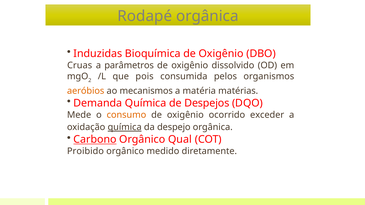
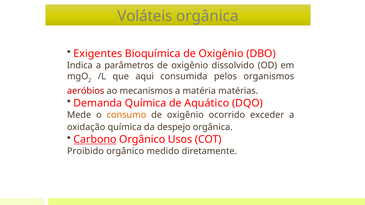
Rodapé: Rodapé -> Voláteis
Induzidas: Induzidas -> Exigentes
Cruas: Cruas -> Indica
pois: pois -> aqui
aeróbios colour: orange -> red
Despejos: Despejos -> Aquático
química at (125, 127) underline: present -> none
Qual: Qual -> Usos
